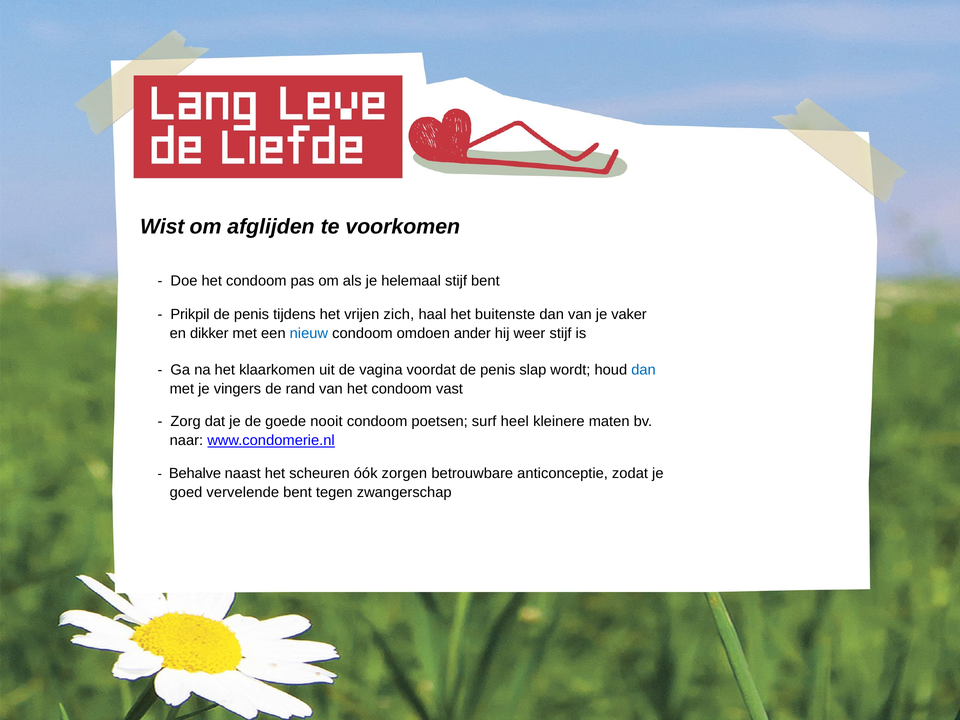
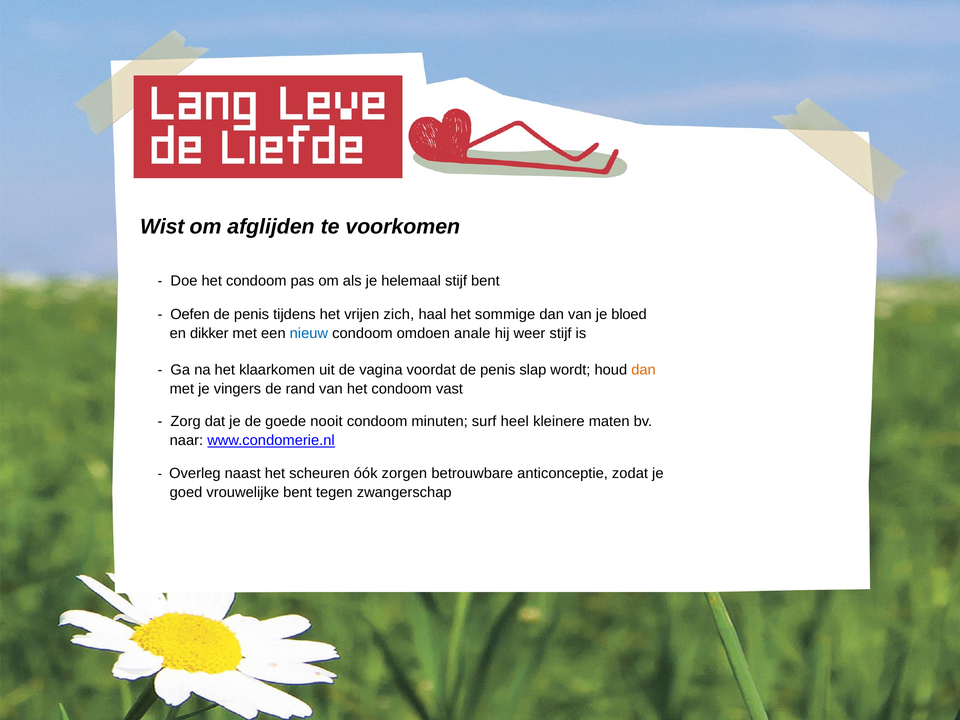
Prikpil: Prikpil -> Oefen
buitenste: buitenste -> sommige
vaker: vaker -> bloed
ander: ander -> anale
dan at (644, 370) colour: blue -> orange
poetsen: poetsen -> minuten
Behalve: Behalve -> Overleg
vervelende: vervelende -> vrouwelijke
